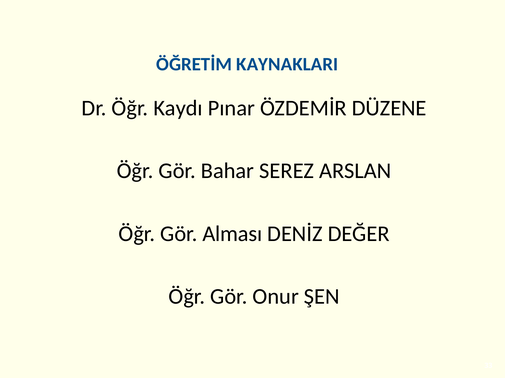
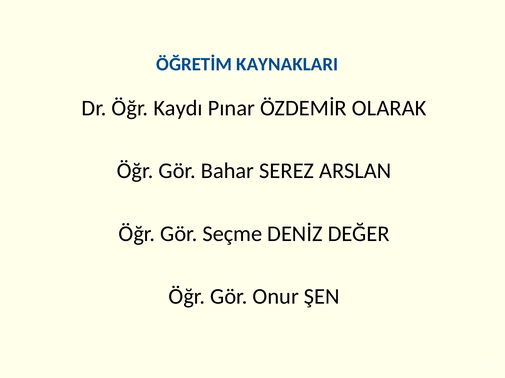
DÜZENE: DÜZENE -> OLARAK
Alması: Alması -> Seçme
